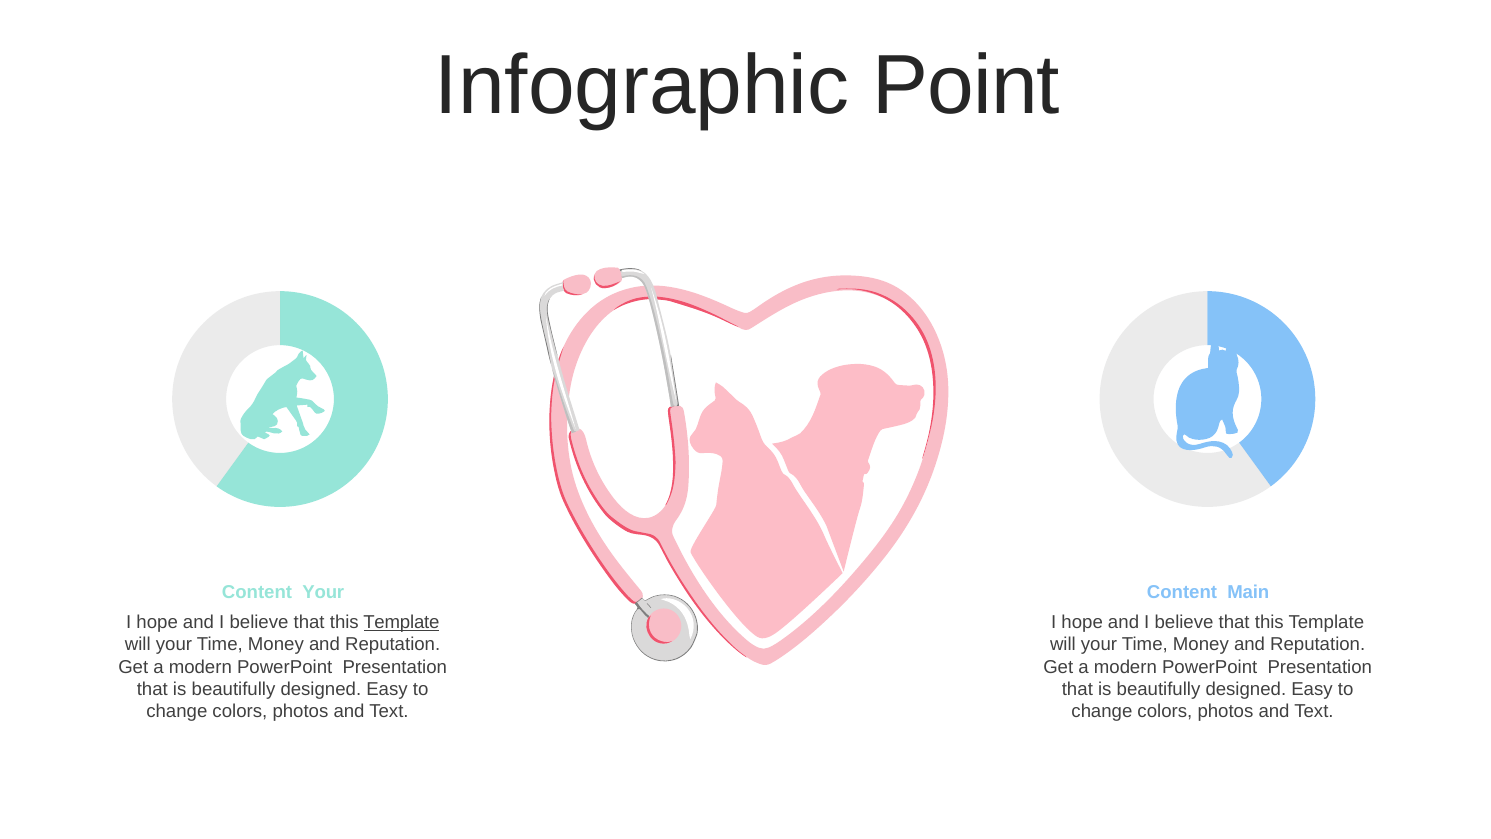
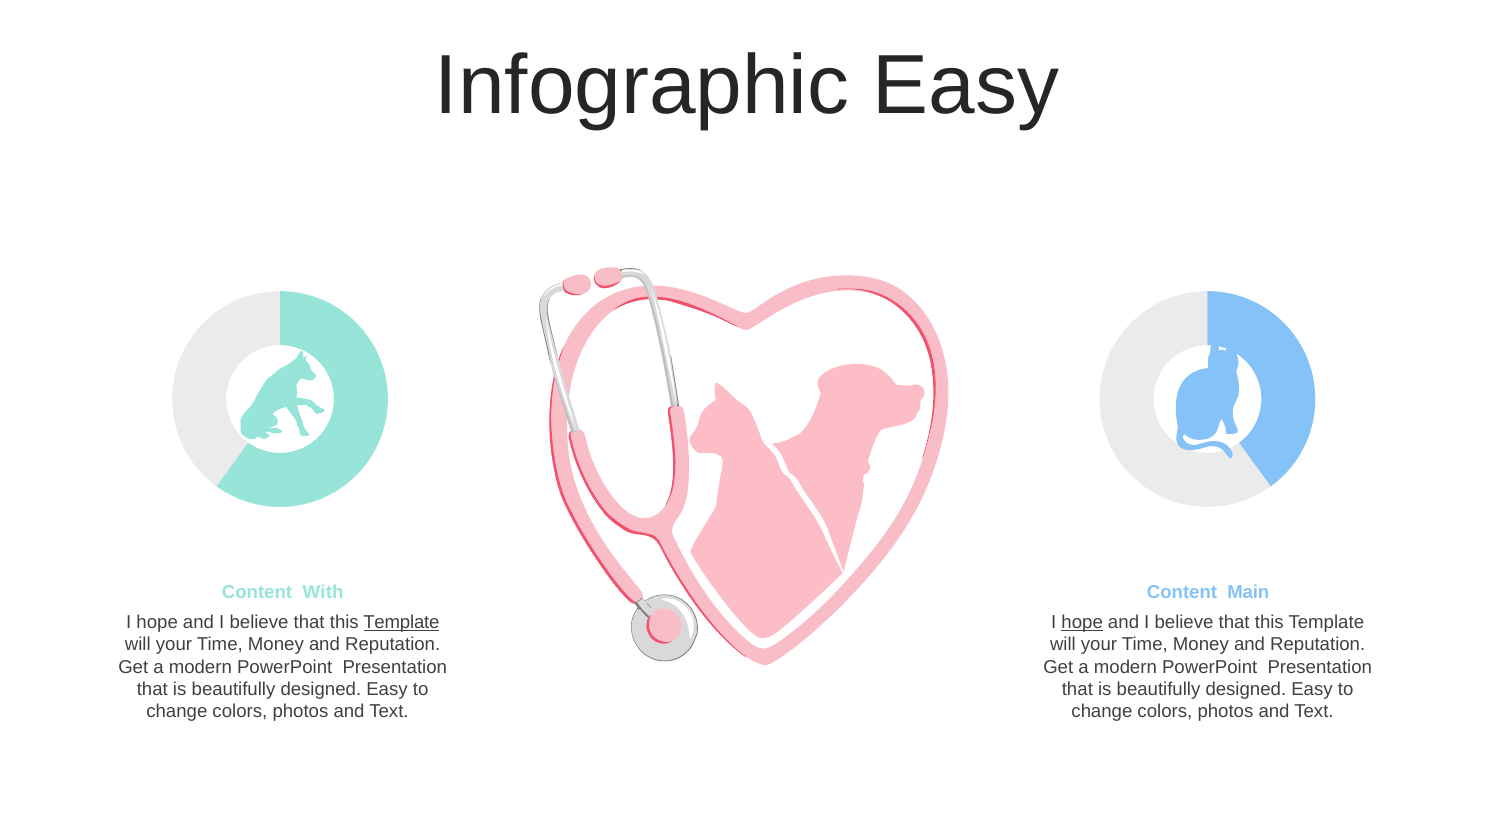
Infographic Point: Point -> Easy
Content Your: Your -> With
hope at (1082, 622) underline: none -> present
